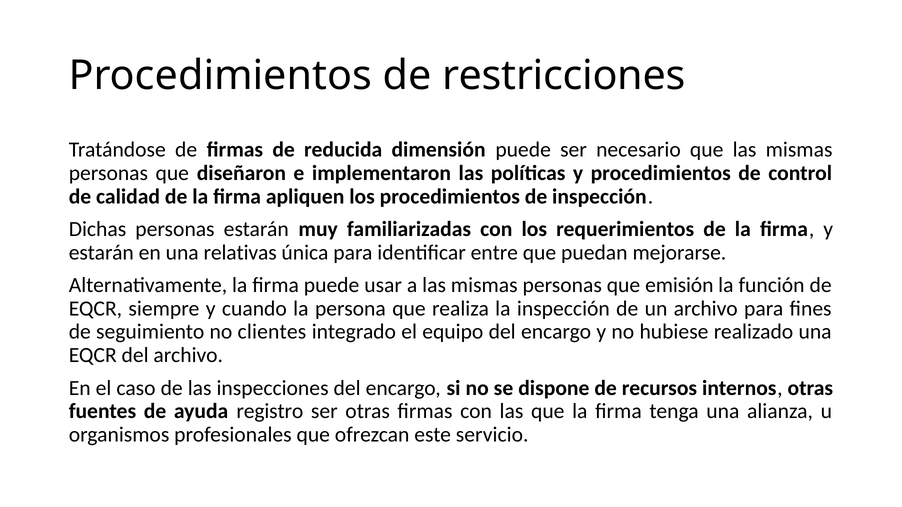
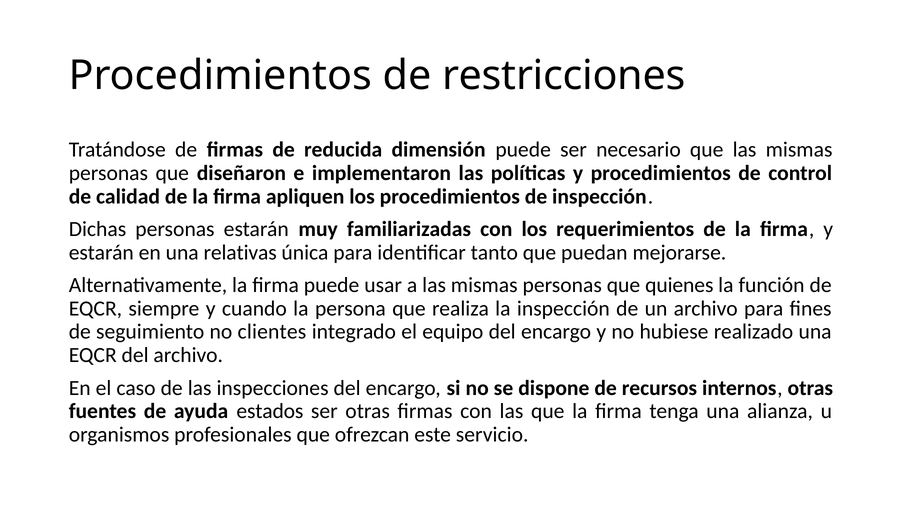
entre: entre -> tanto
emisión: emisión -> quienes
registro: registro -> estados
